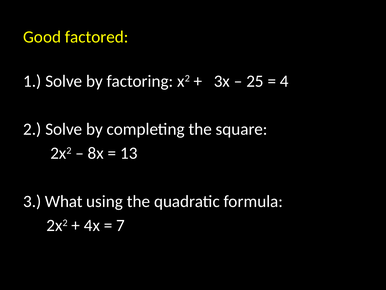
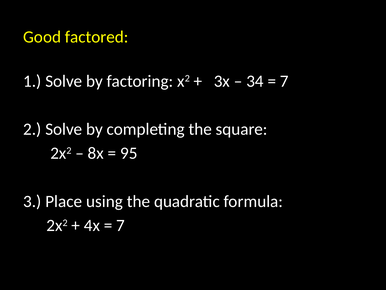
25: 25 -> 34
4 at (284, 81): 4 -> 7
13: 13 -> 95
What: What -> Place
